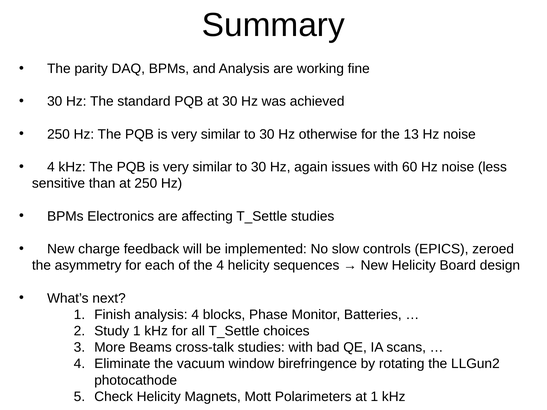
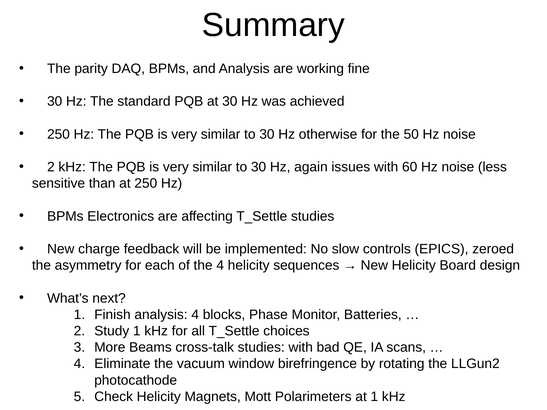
13: 13 -> 50
4 at (51, 167): 4 -> 2
